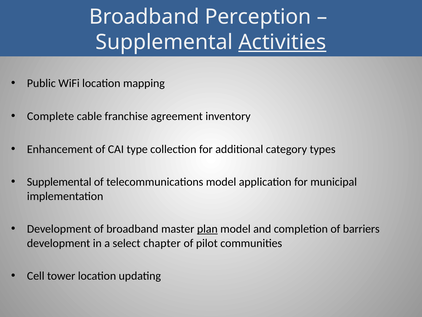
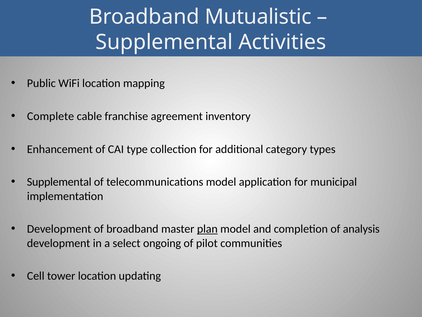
Perception: Perception -> Mutualistic
Activities underline: present -> none
barriers: barriers -> analysis
chapter: chapter -> ongoing
